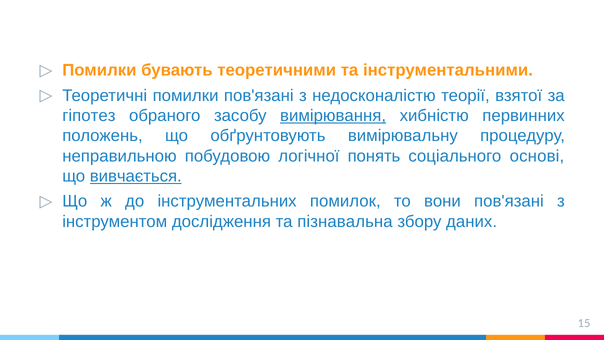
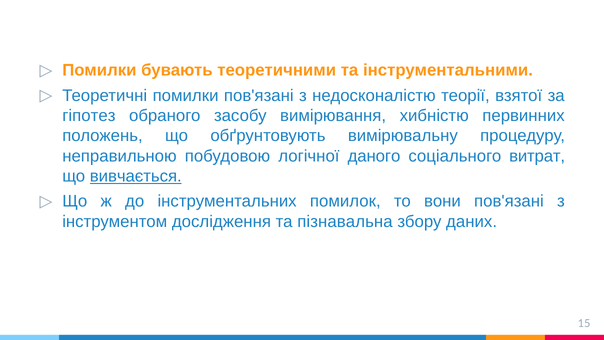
вимірювання underline: present -> none
понять: понять -> даного
основі: основі -> витрат
